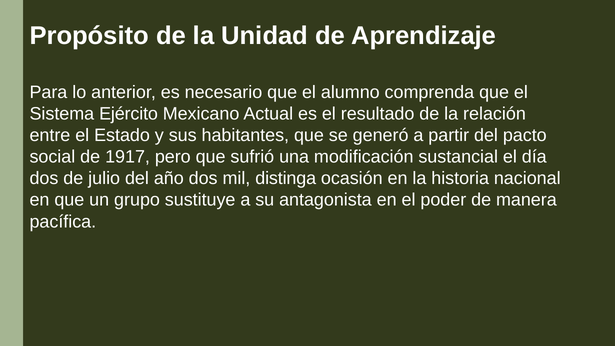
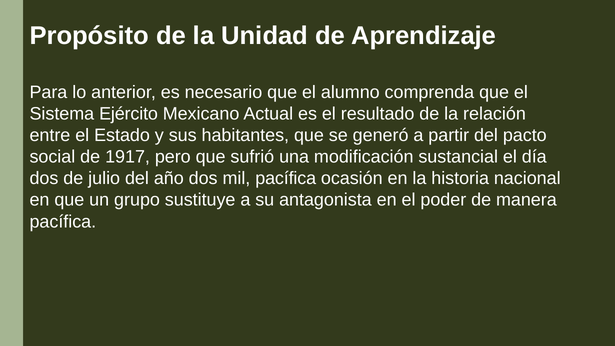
mil distinga: distinga -> pacífica
